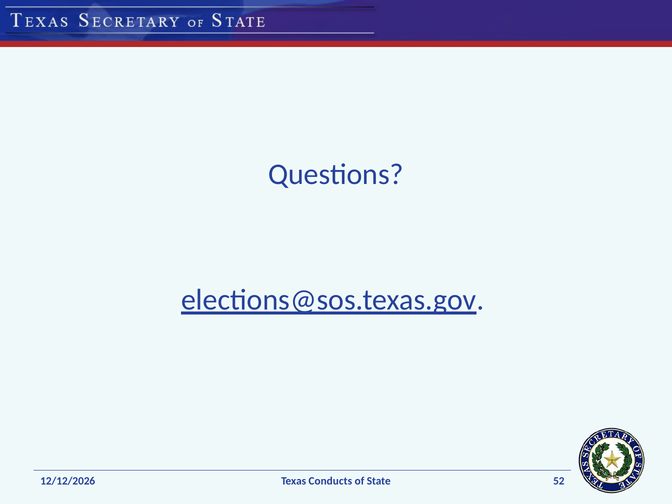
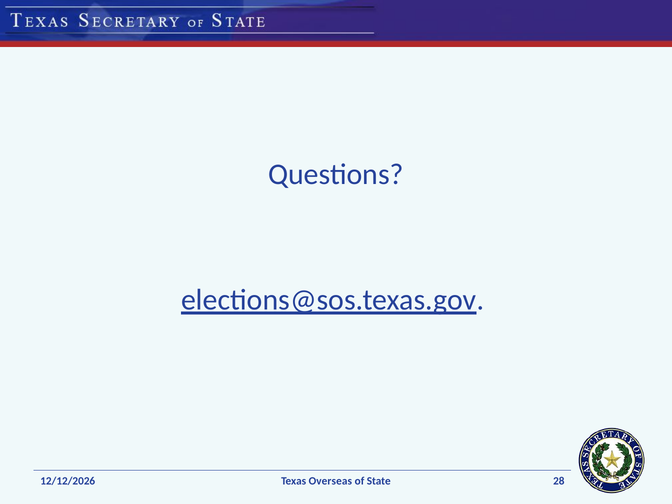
Conducts: Conducts -> Overseas
52: 52 -> 28
